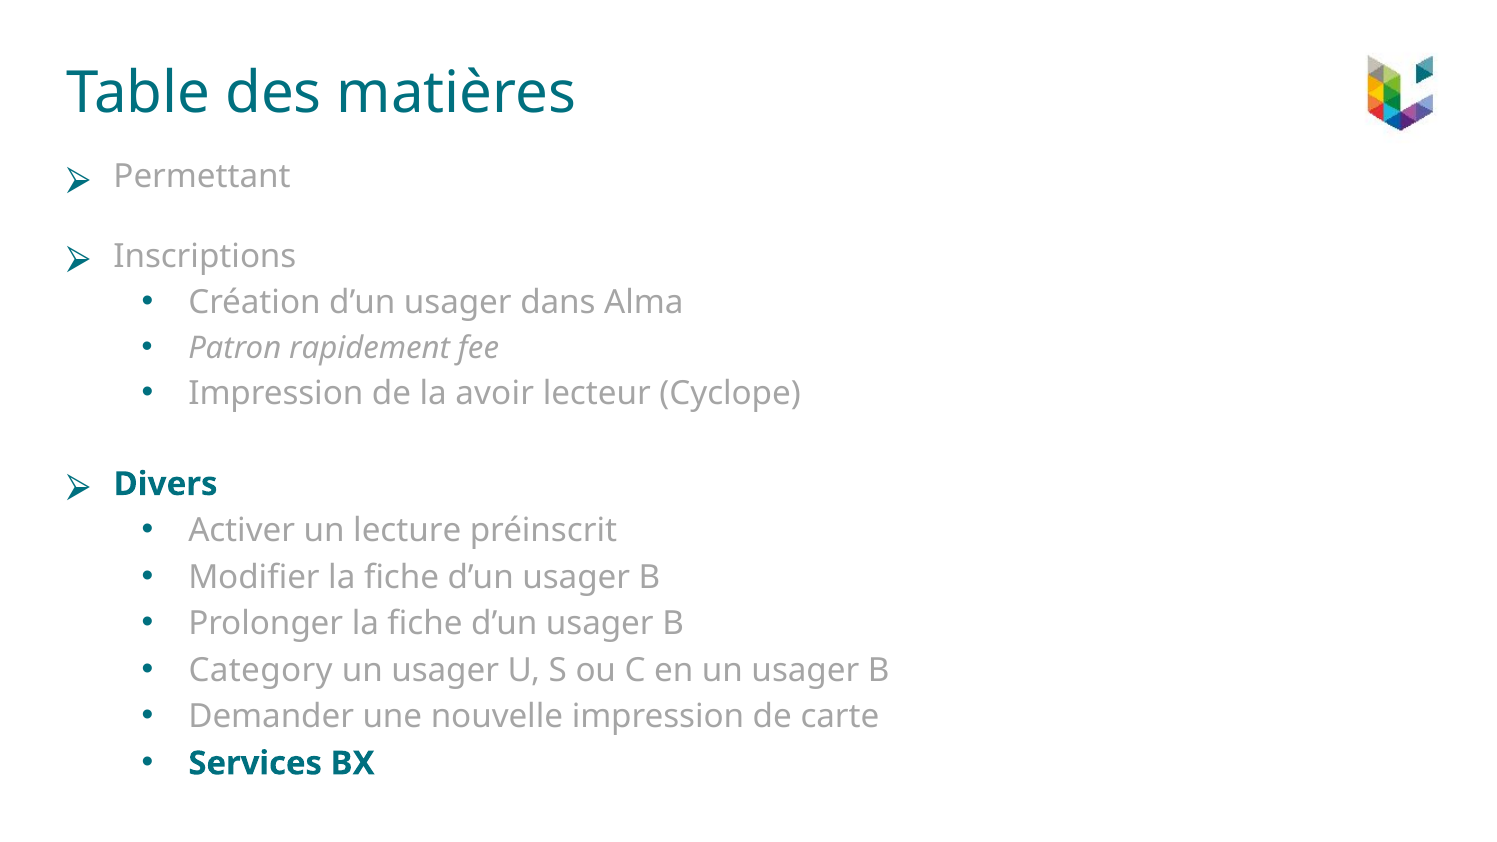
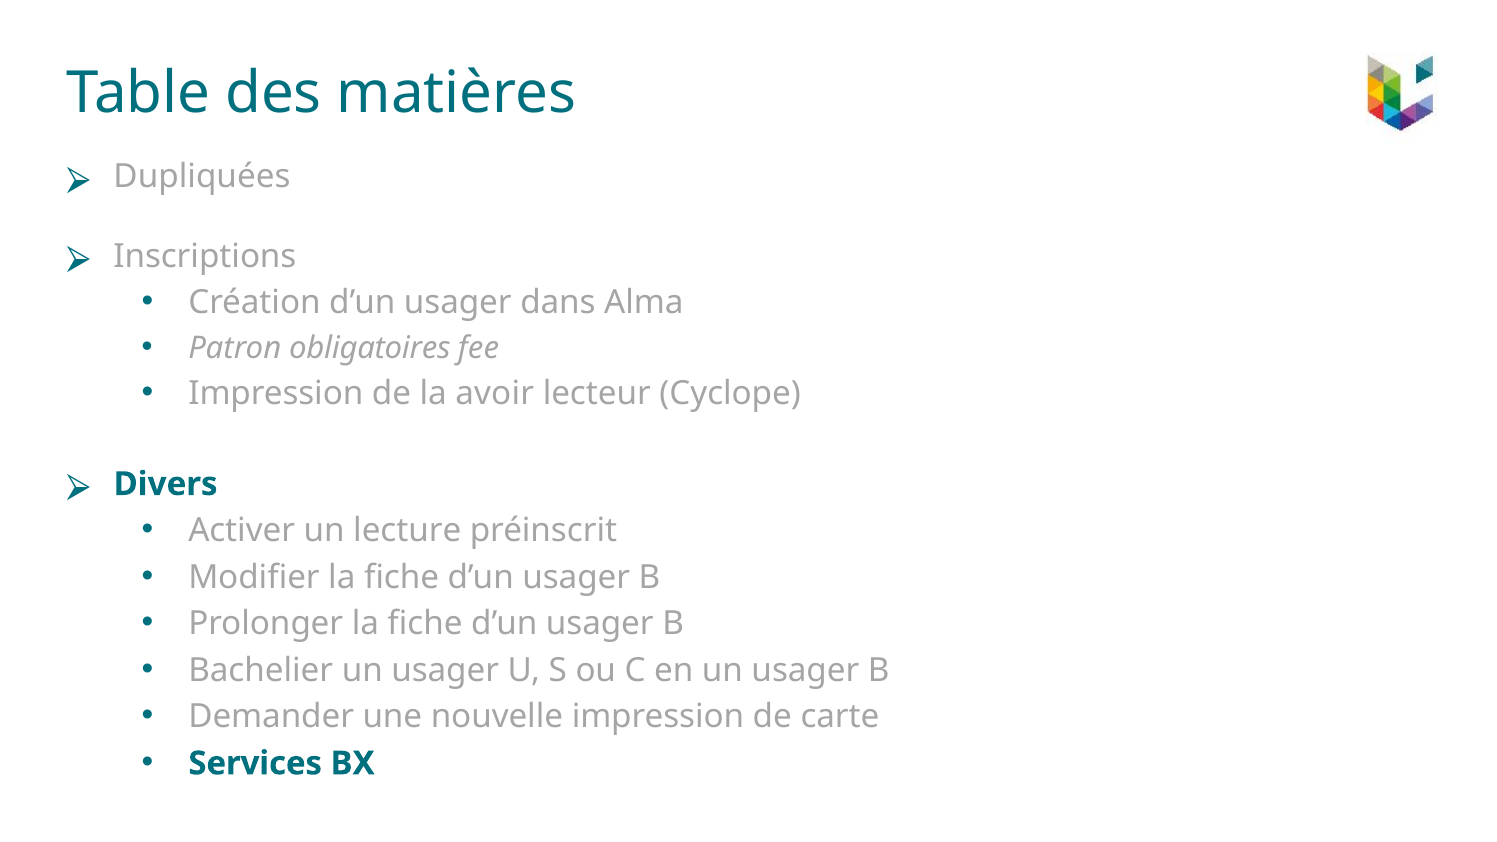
Permettant: Permettant -> Dupliquées
rapidement: rapidement -> obligatoires
Category: Category -> Bachelier
